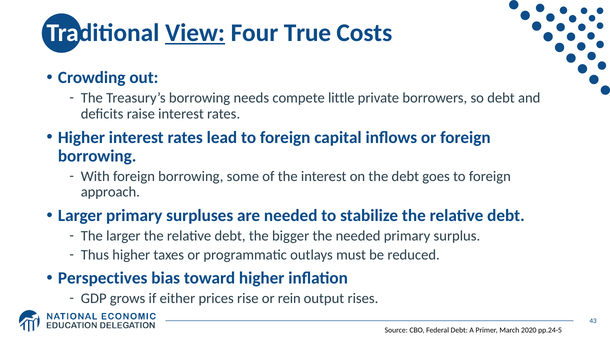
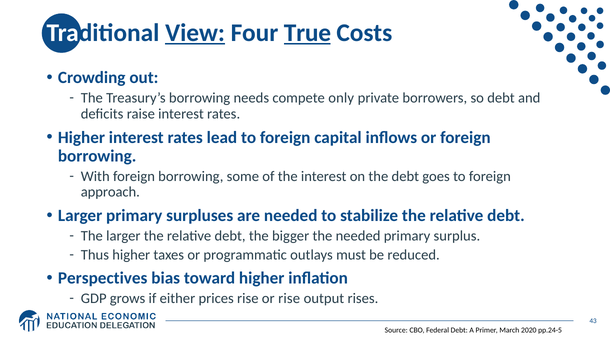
True underline: none -> present
little: little -> only
or rein: rein -> rise
